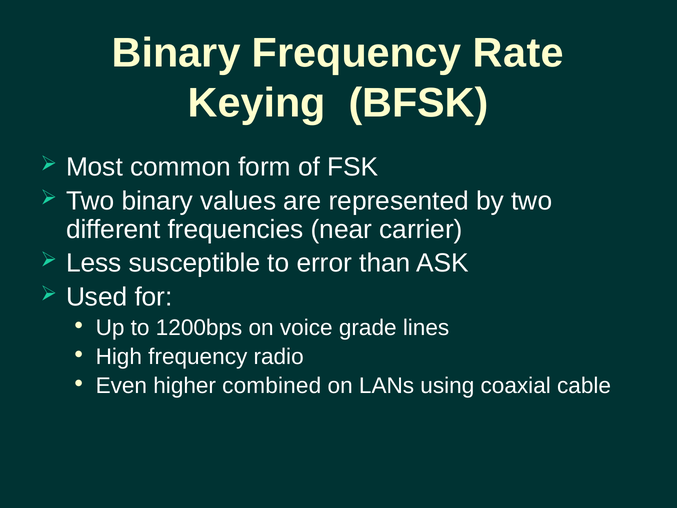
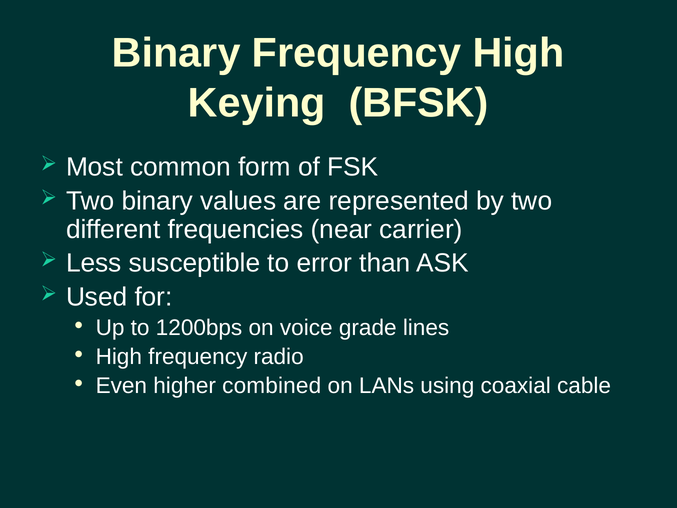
Frequency Rate: Rate -> High
